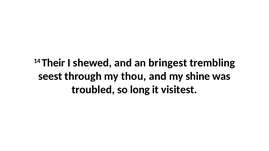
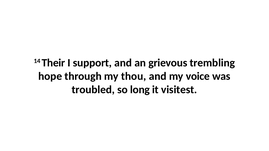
shewed: shewed -> support
bringest: bringest -> grievous
seest: seest -> hope
shine: shine -> voice
